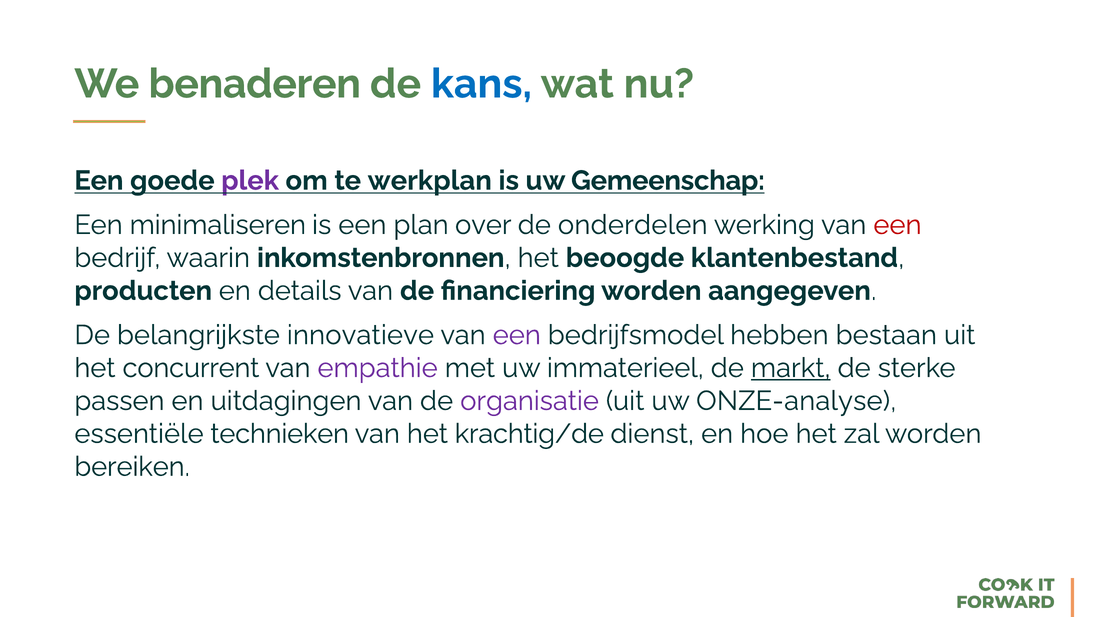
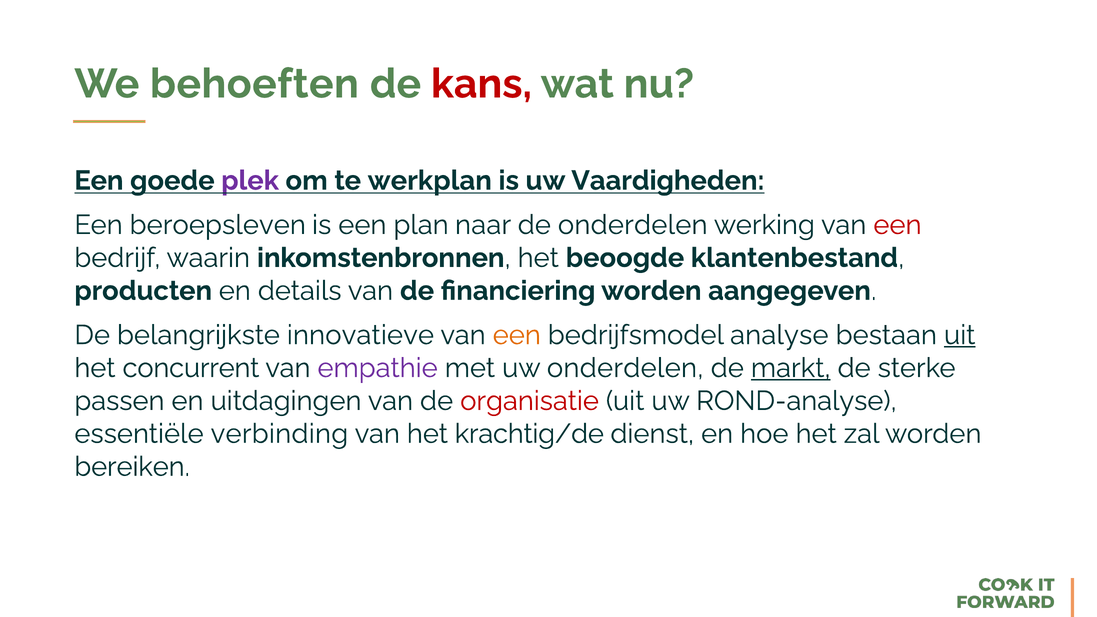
benaderen: benaderen -> behoeften
kans colour: blue -> red
Gemeenschap: Gemeenschap -> Vaardigheden
minimaliseren: minimaliseren -> beroepsleven
over: over -> naar
een at (517, 335) colour: purple -> orange
hebben: hebben -> analyse
uit at (960, 335) underline: none -> present
uw immaterieel: immaterieel -> onderdelen
organisatie colour: purple -> red
ONZE-analyse: ONZE-analyse -> ROND-analyse
technieken: technieken -> verbinding
